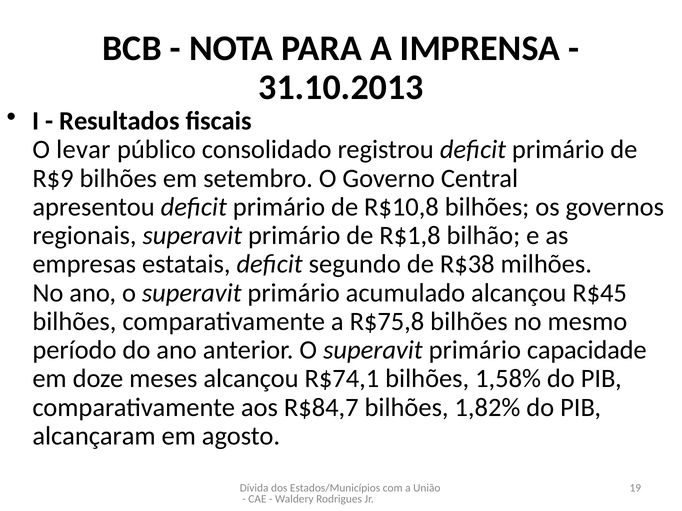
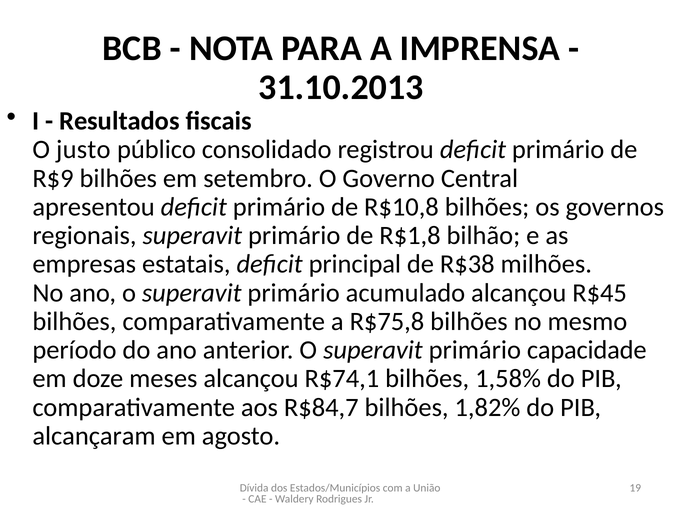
levar: levar -> justo
segundo: segundo -> principal
